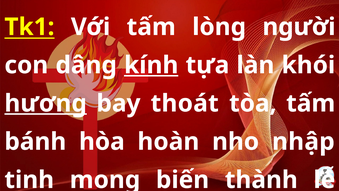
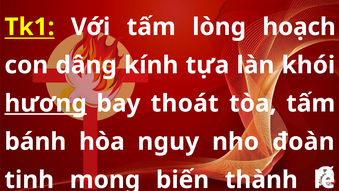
người: người -> hoạch
kính underline: present -> none
hoàn: hoàn -> nguy
nhập: nhập -> đoàn
